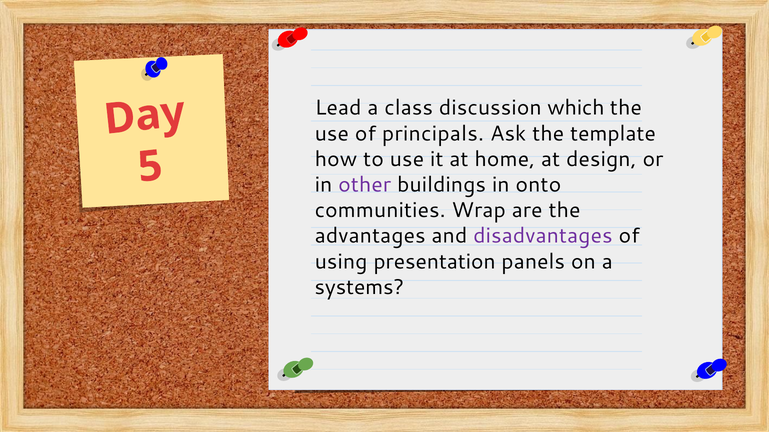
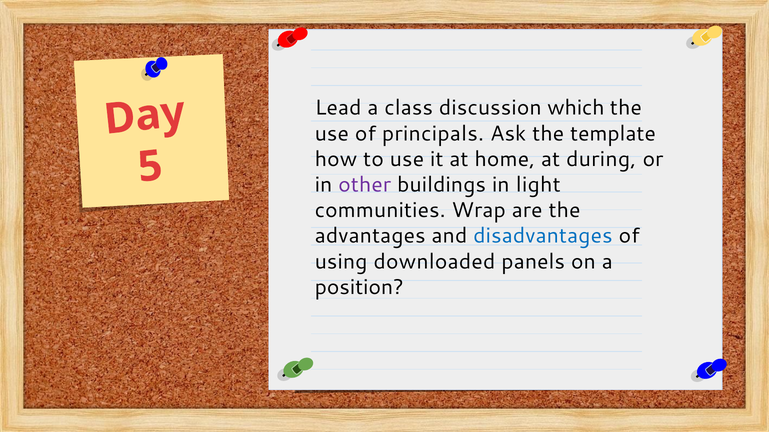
design: design -> during
onto: onto -> light
disadvantages colour: purple -> blue
presentation: presentation -> downloaded
systems: systems -> position
